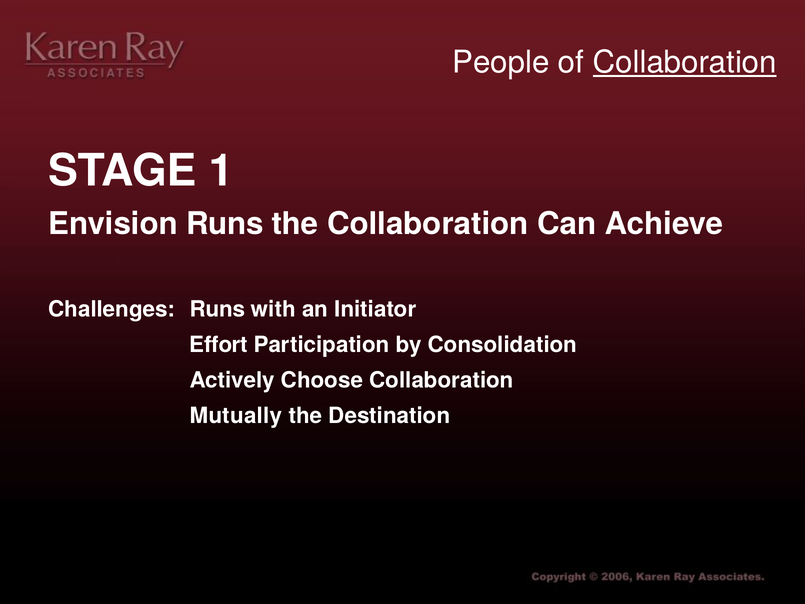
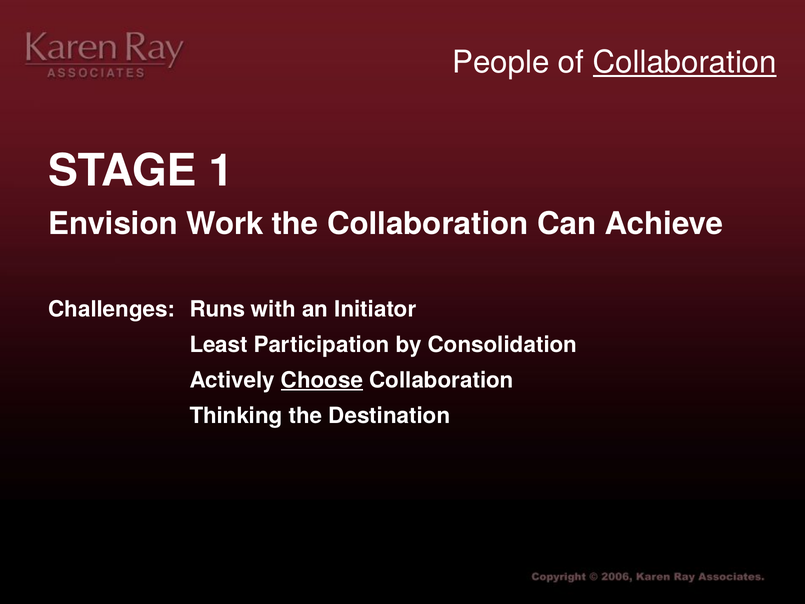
Envision Runs: Runs -> Work
Effort: Effort -> Least
Choose underline: none -> present
Mutually: Mutually -> Thinking
